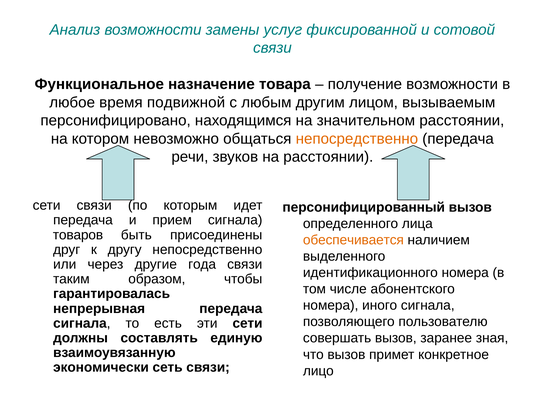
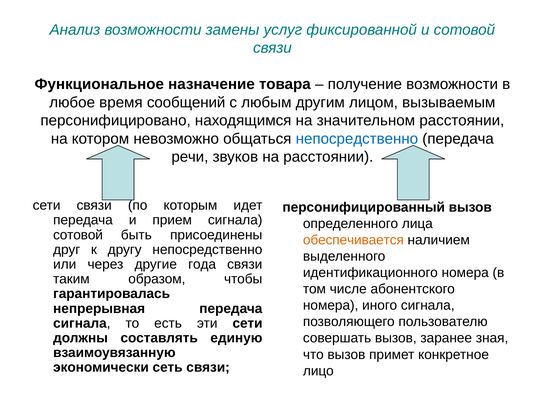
подвижной: подвижной -> сообщений
непосредственно at (357, 139) colour: orange -> blue
товаров at (78, 235): товаров -> сотовой
